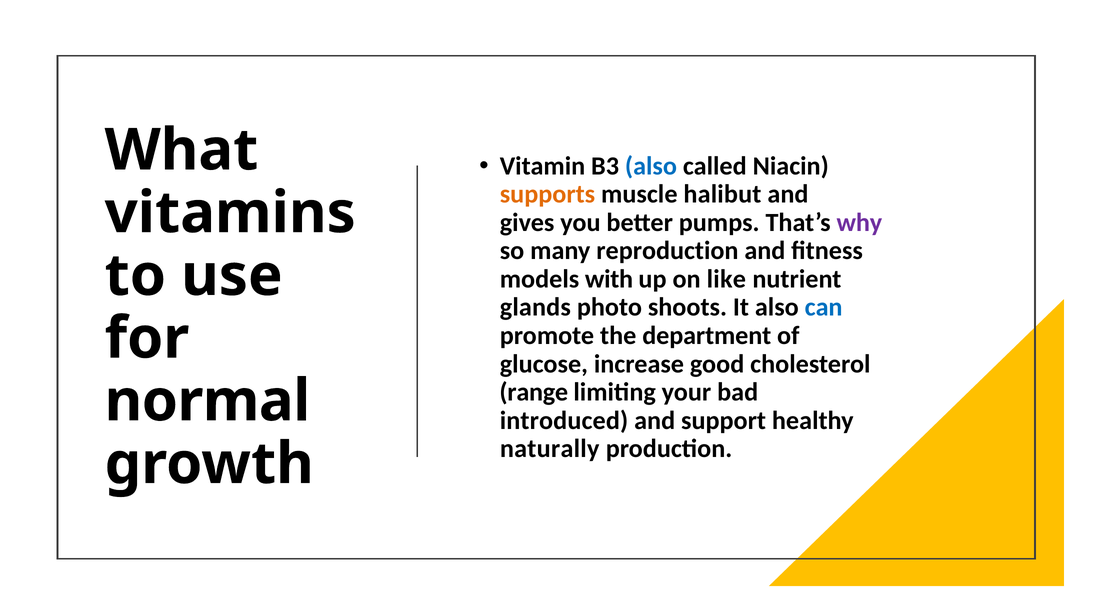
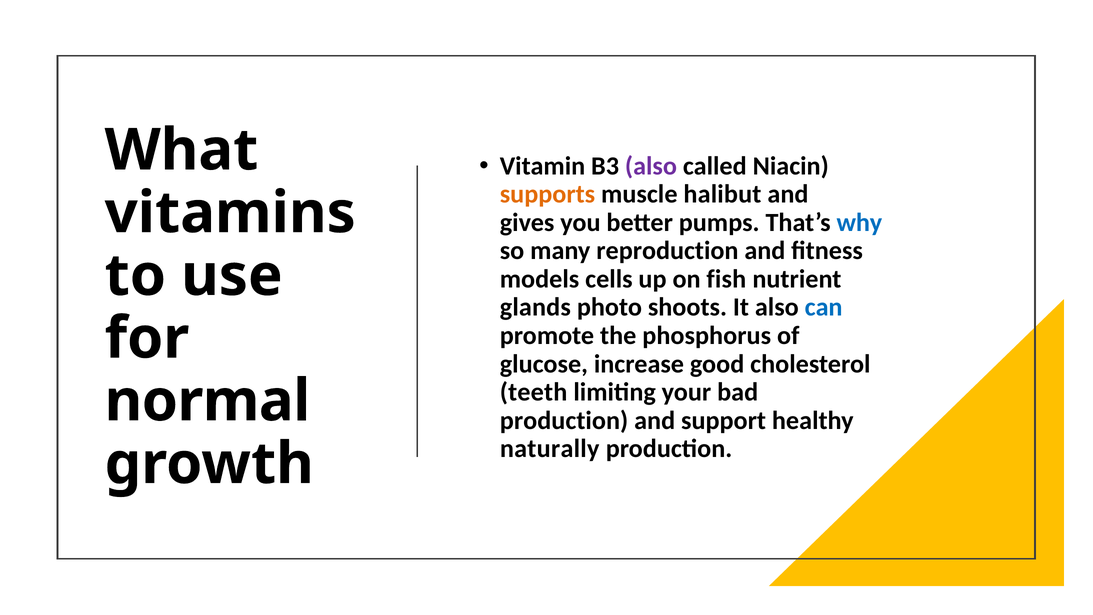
also at (651, 166) colour: blue -> purple
why colour: purple -> blue
with: with -> cells
like: like -> fish
department: department -> phosphorus
range: range -> teeth
introduced at (564, 420): introduced -> production
